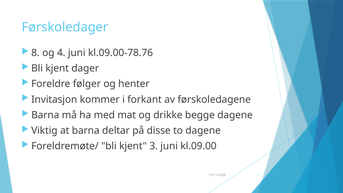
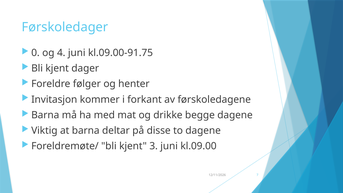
8: 8 -> 0
kl.09.00-78.76: kl.09.00-78.76 -> kl.09.00-91.75
